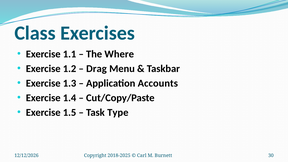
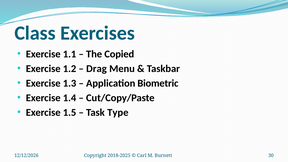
Where: Where -> Copied
Accounts: Accounts -> Biometric
